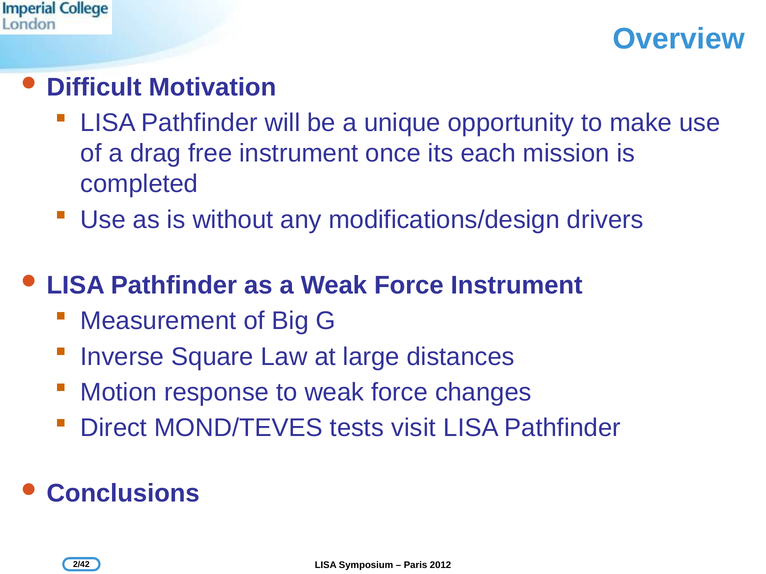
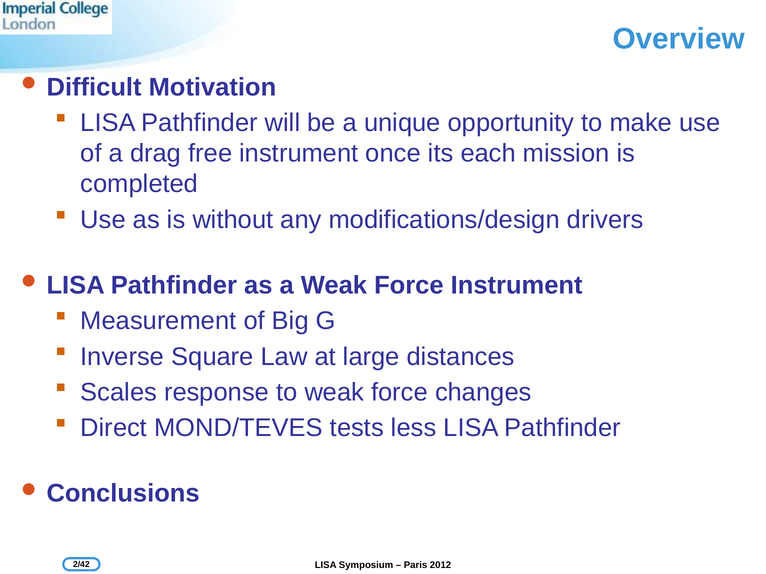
Motion: Motion -> Scales
visit: visit -> less
